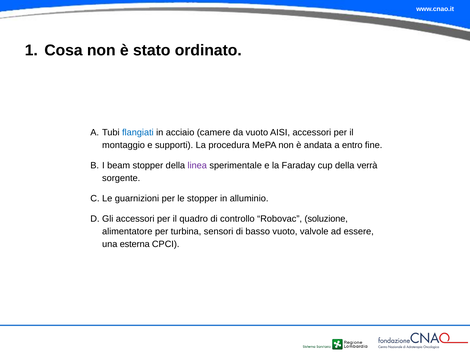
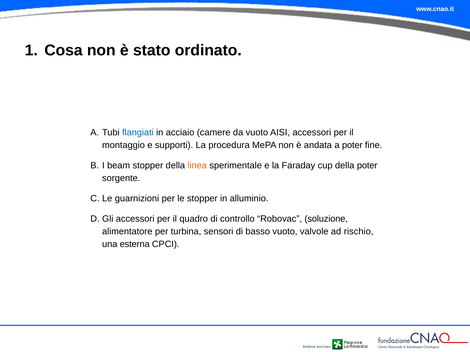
a entro: entro -> poter
linea colour: purple -> orange
della verrà: verrà -> poter
essere: essere -> rischio
